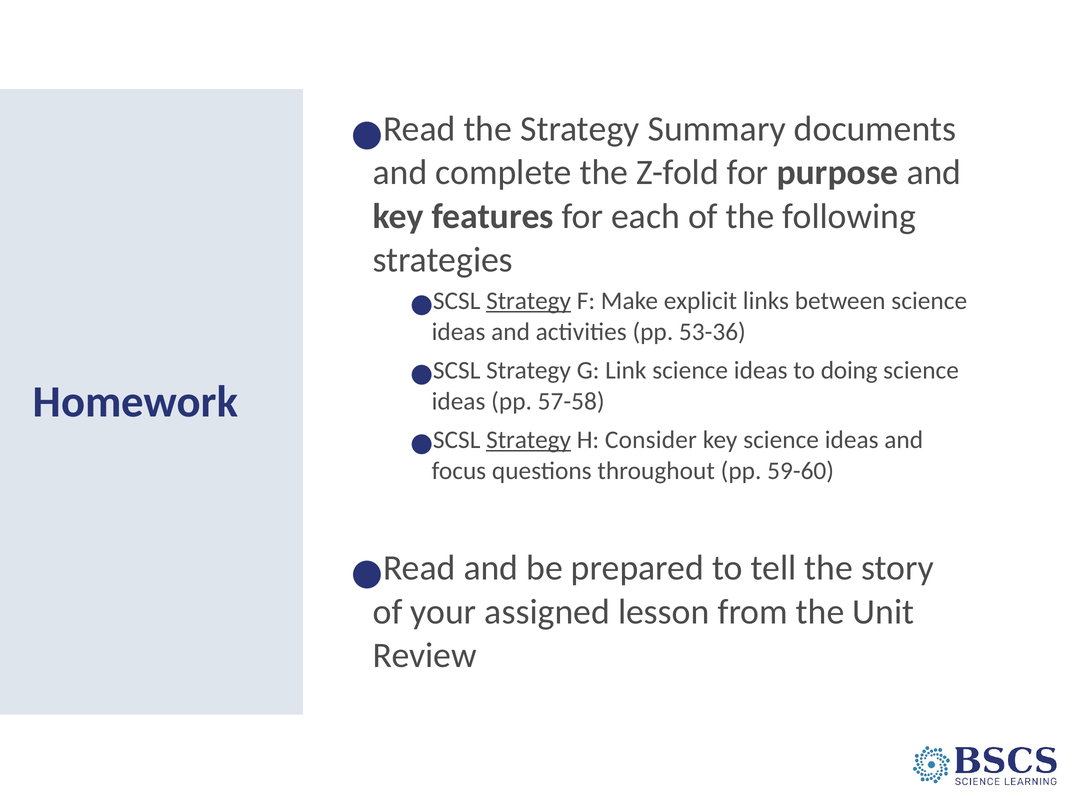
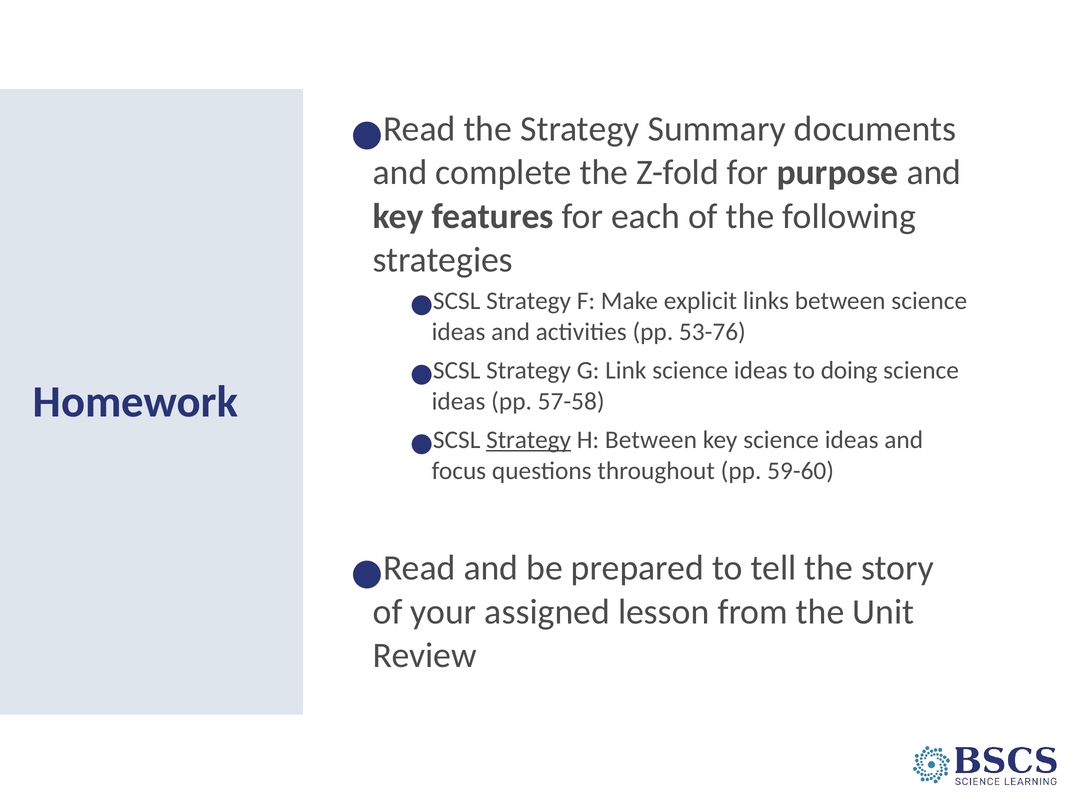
Strategy at (529, 301) underline: present -> none
53-36: 53-36 -> 53-76
H Consider: Consider -> Between
